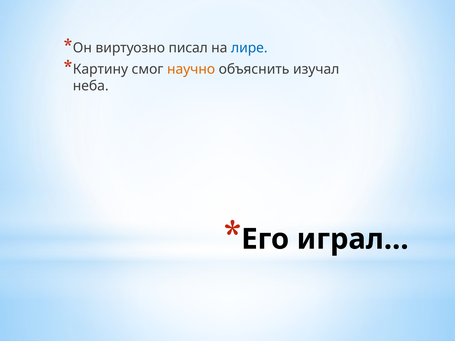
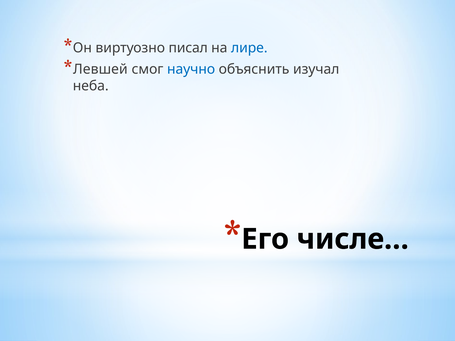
Картину: Картину -> Левшей
научно colour: orange -> blue
играл…: играл… -> числе…
